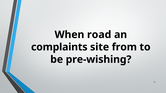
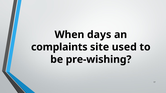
road: road -> days
from: from -> used
